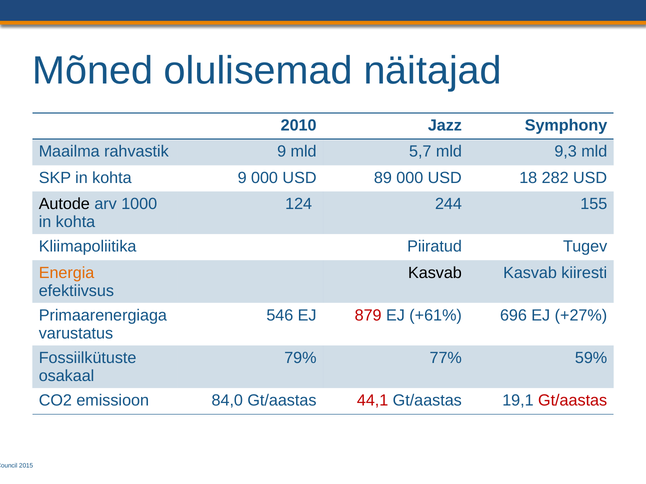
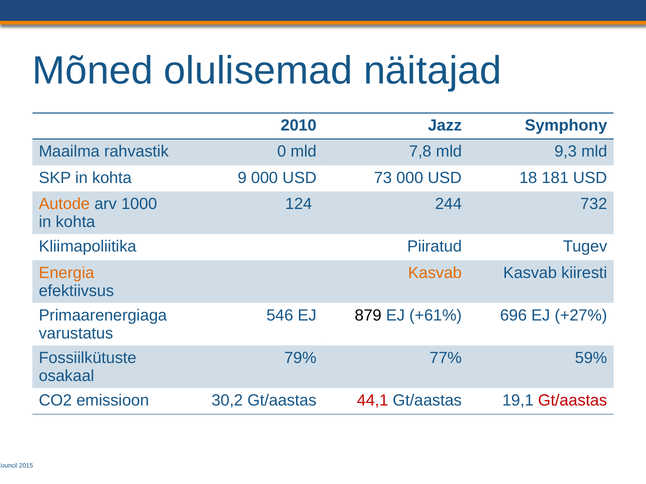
rahvastik 9: 9 -> 0
5,7: 5,7 -> 7,8
89: 89 -> 73
282: 282 -> 181
Autode colour: black -> orange
155: 155 -> 732
Kasvab at (435, 273) colour: black -> orange
879 colour: red -> black
84,0: 84,0 -> 30,2
